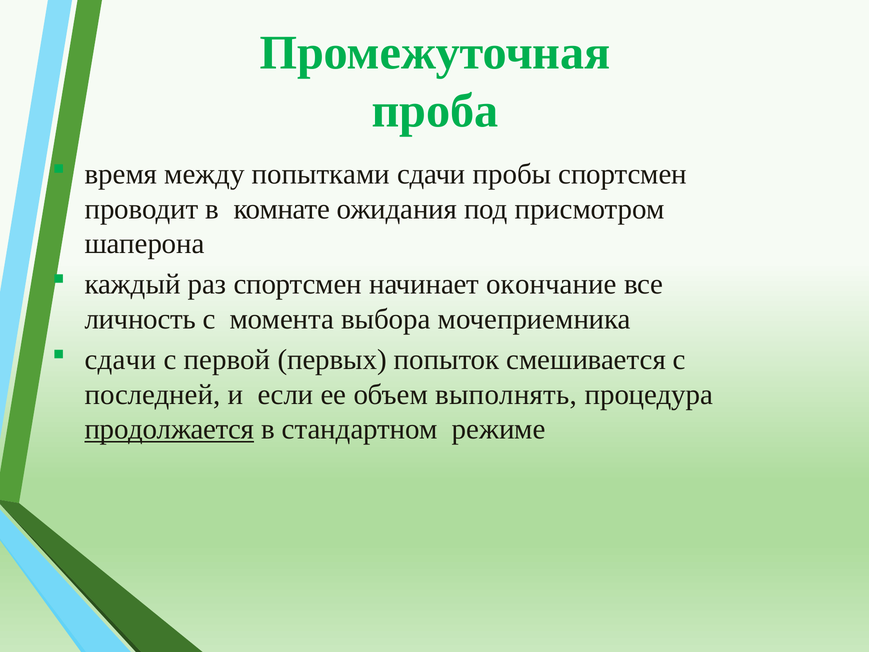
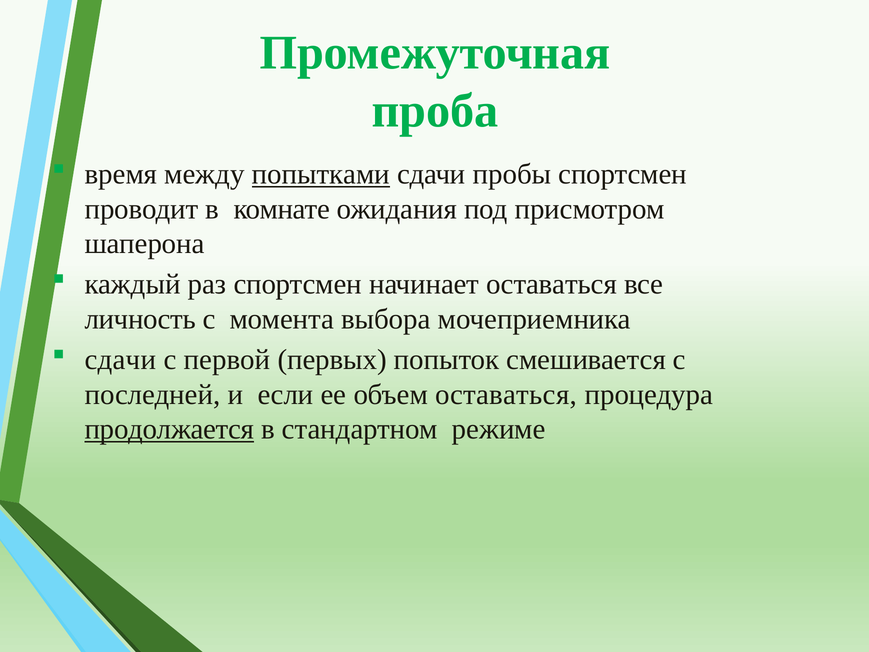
попытками underline: none -> present
начинает окончание: окончание -> оставаться
объем выполнять: выполнять -> оставаться
